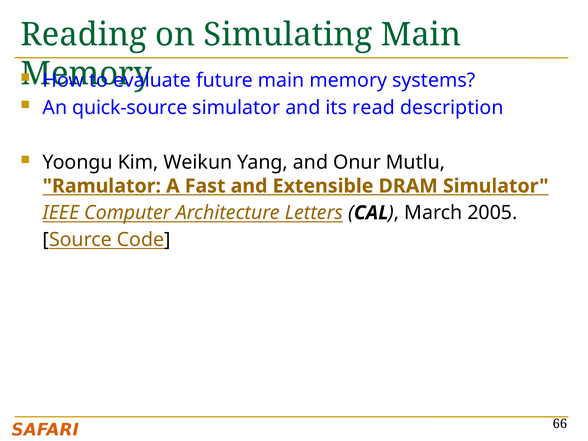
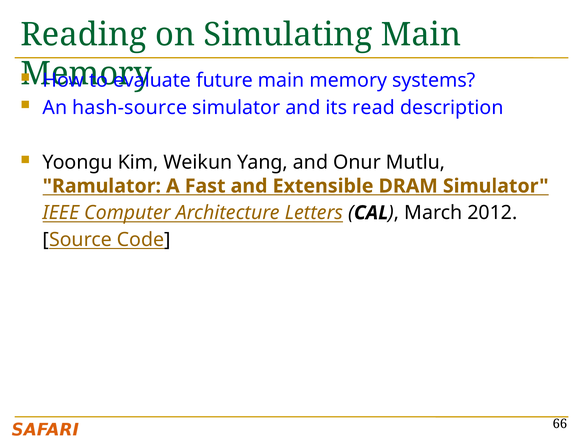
quick-source: quick-source -> hash-source
2005: 2005 -> 2012
